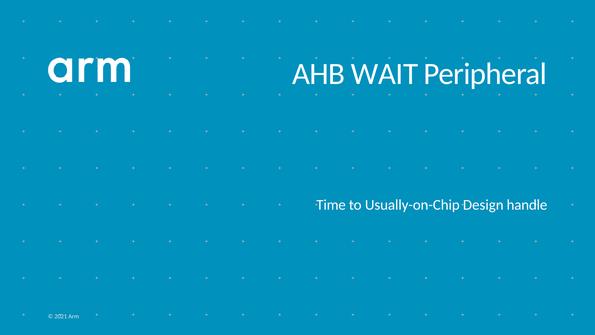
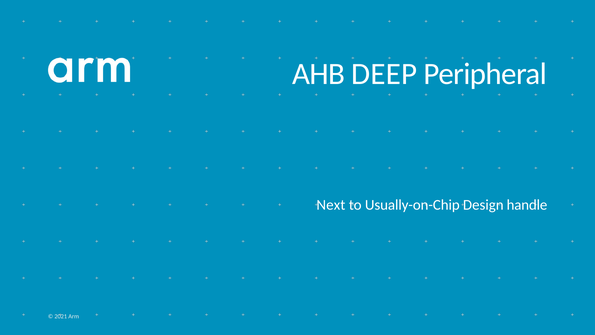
WAIT: WAIT -> DEEP
Time: Time -> Next
